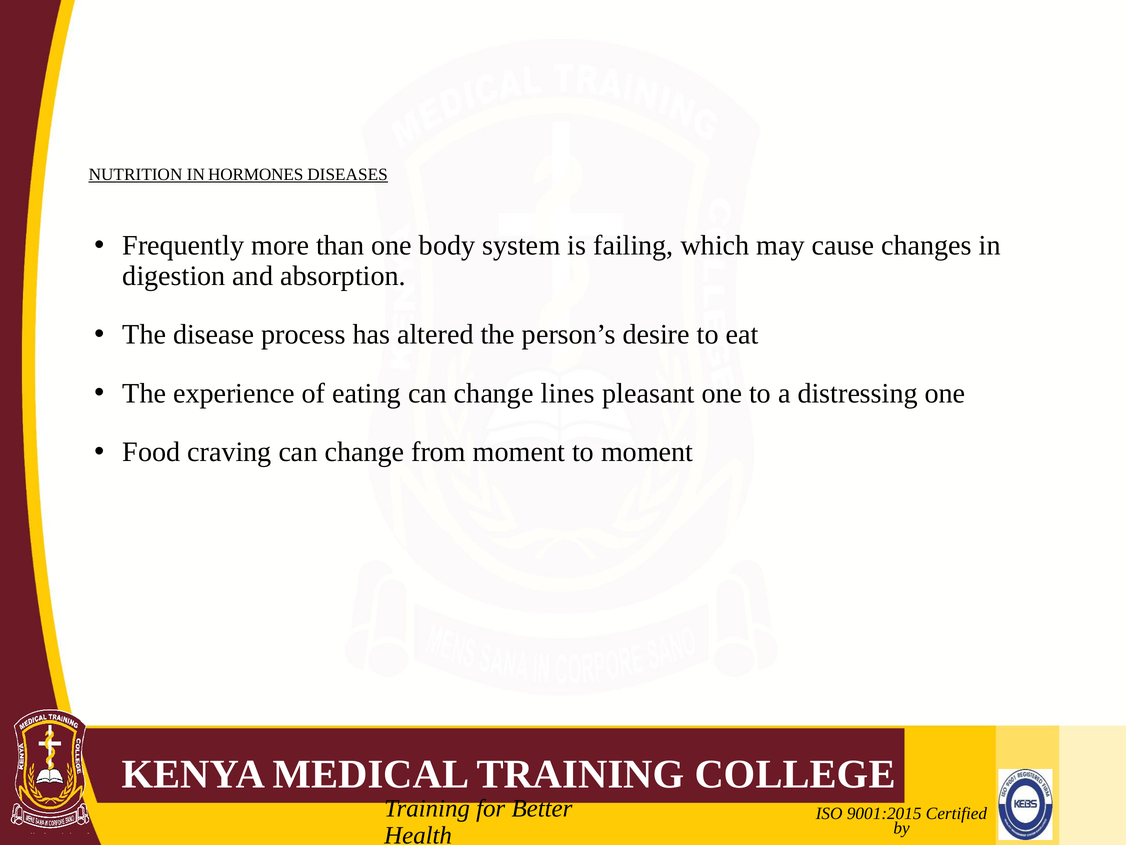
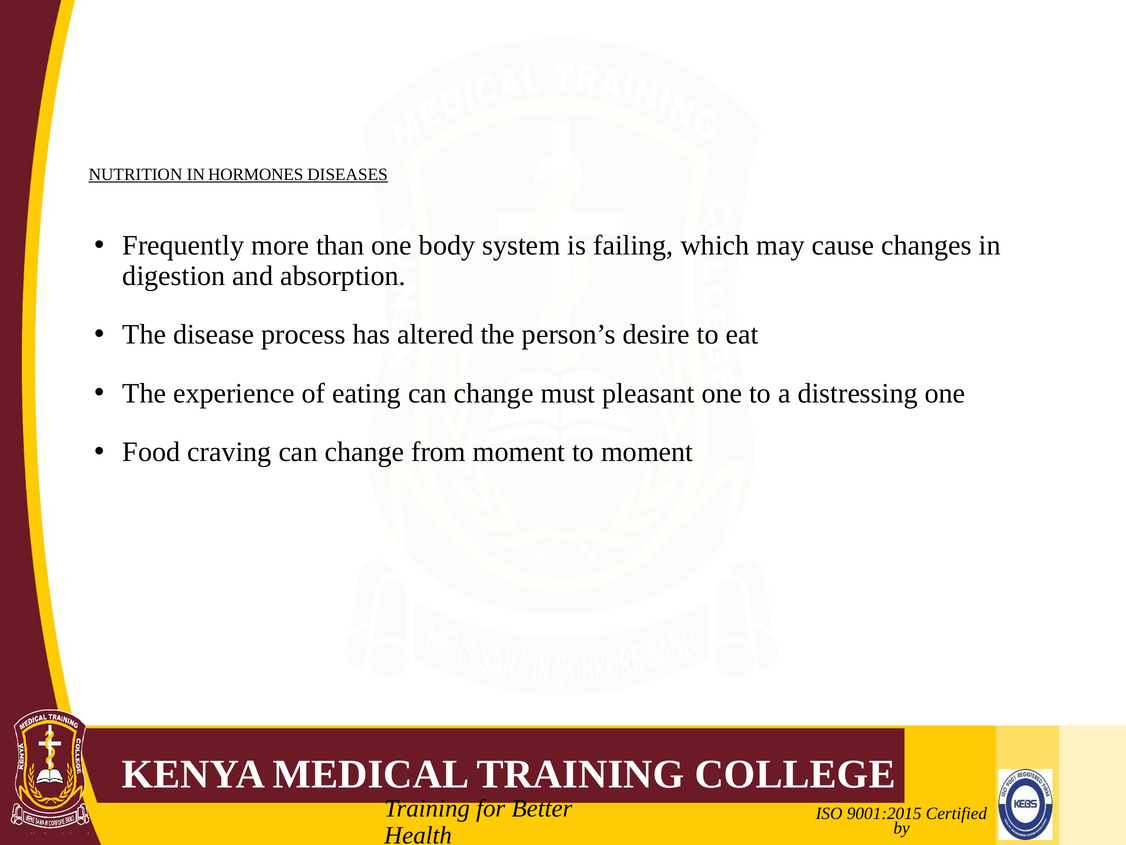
lines: lines -> must
